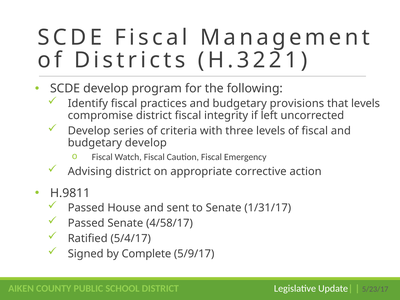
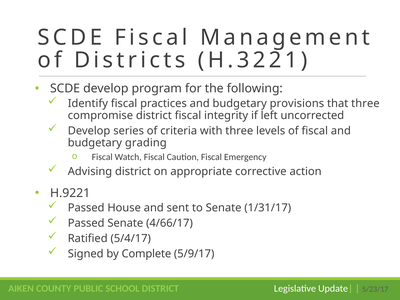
that levels: levels -> three
budgetary develop: develop -> grading
H.9811: H.9811 -> H.9221
4/58/17: 4/58/17 -> 4/66/17
